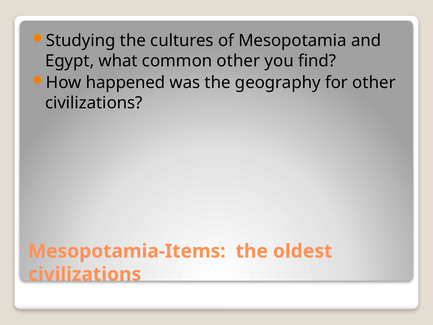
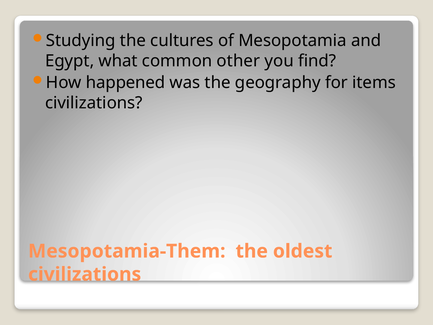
for other: other -> items
Mesopotamia-Items: Mesopotamia-Items -> Mesopotamia-Them
